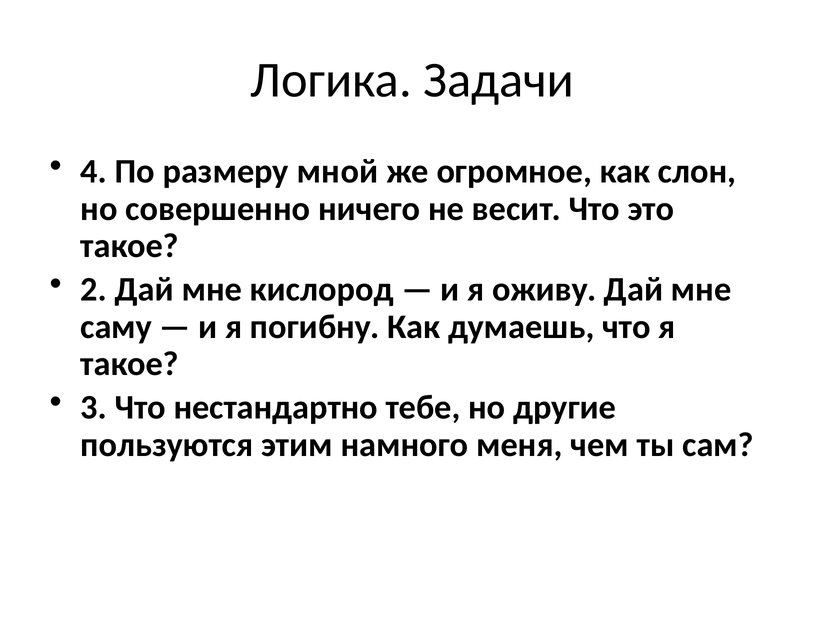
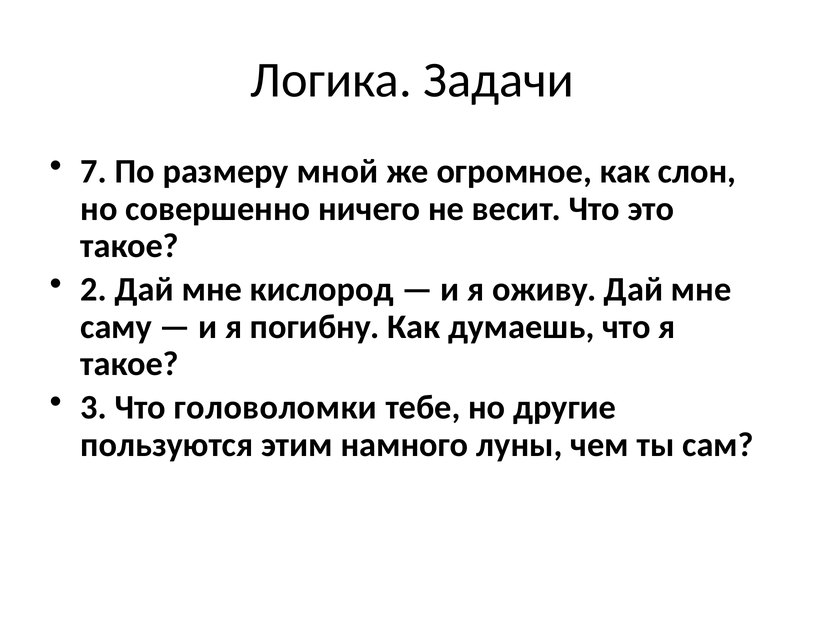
4: 4 -> 7
нестандартно: нестандартно -> головоломки
меня: меня -> луны
